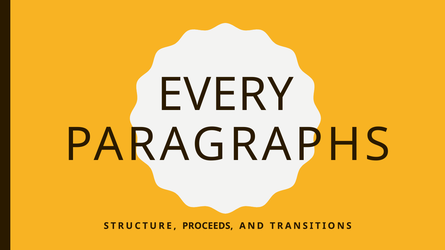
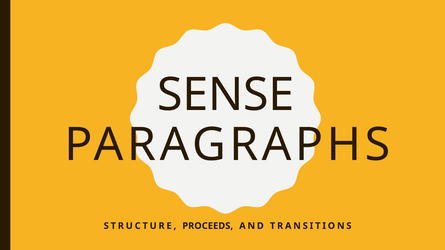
EVERY: EVERY -> SENSE
